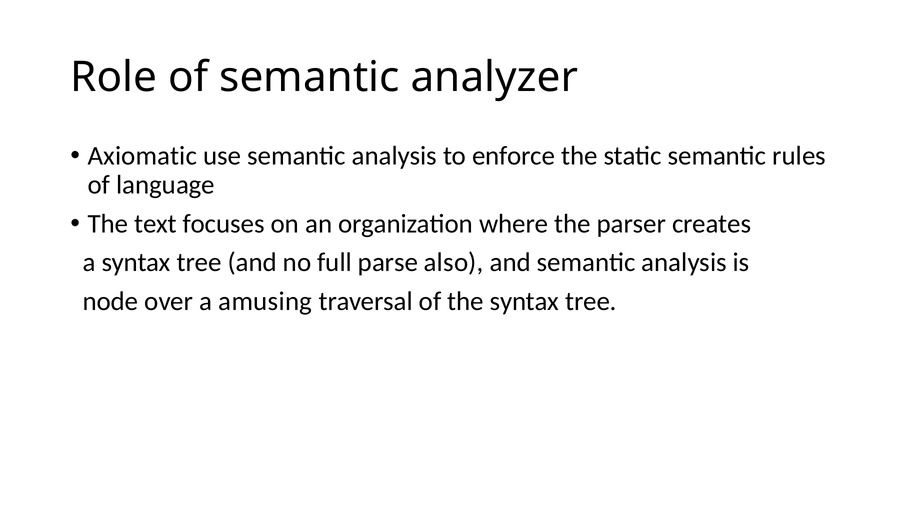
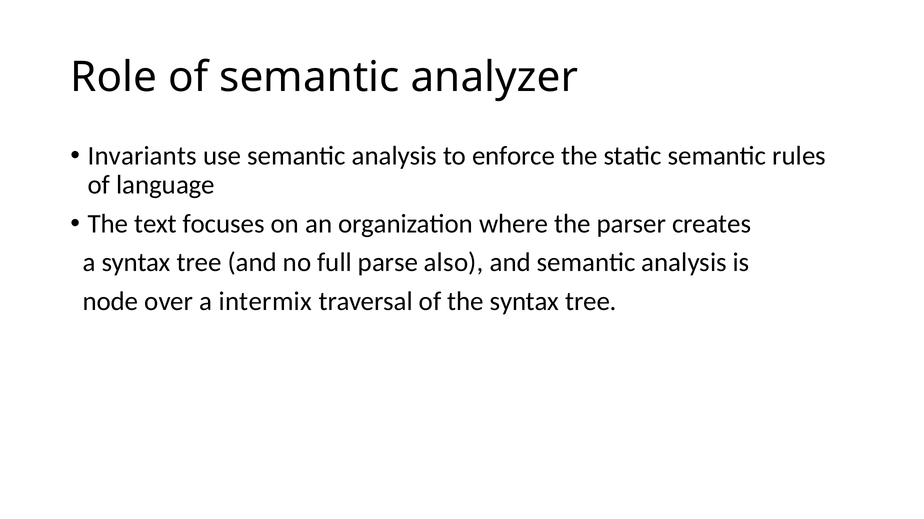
Axiomatic: Axiomatic -> Invariants
amusing: amusing -> intermix
